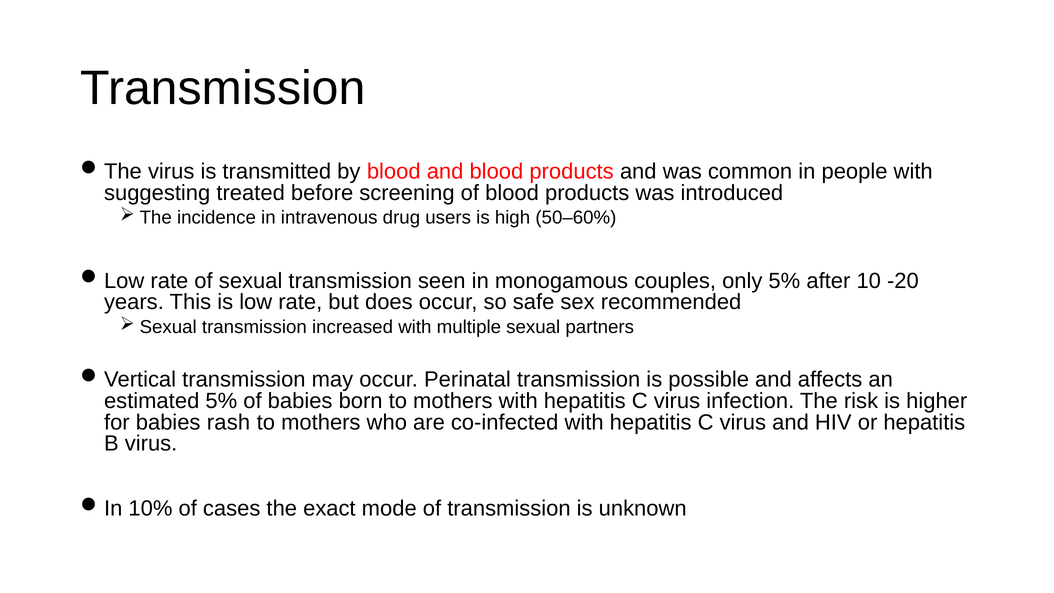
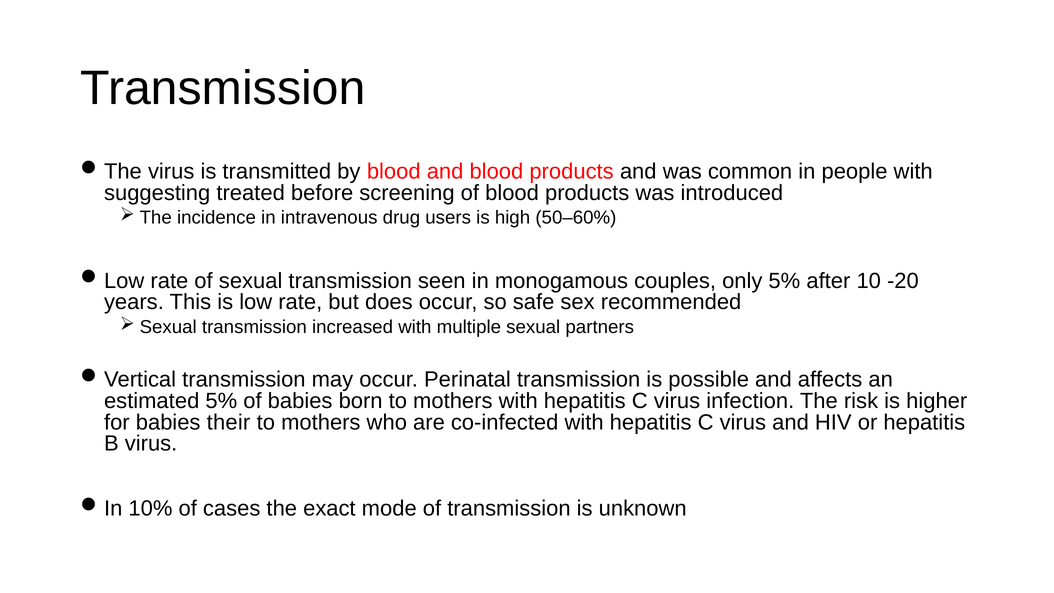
rash: rash -> their
